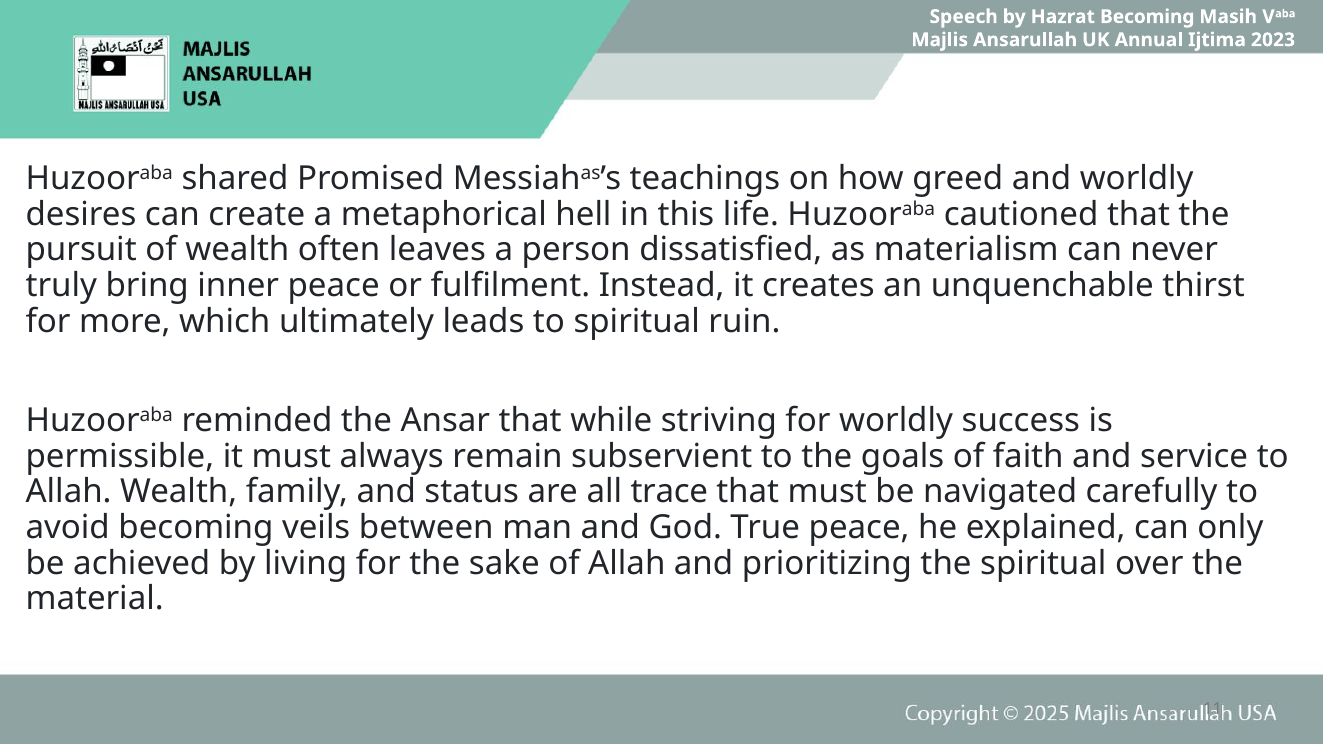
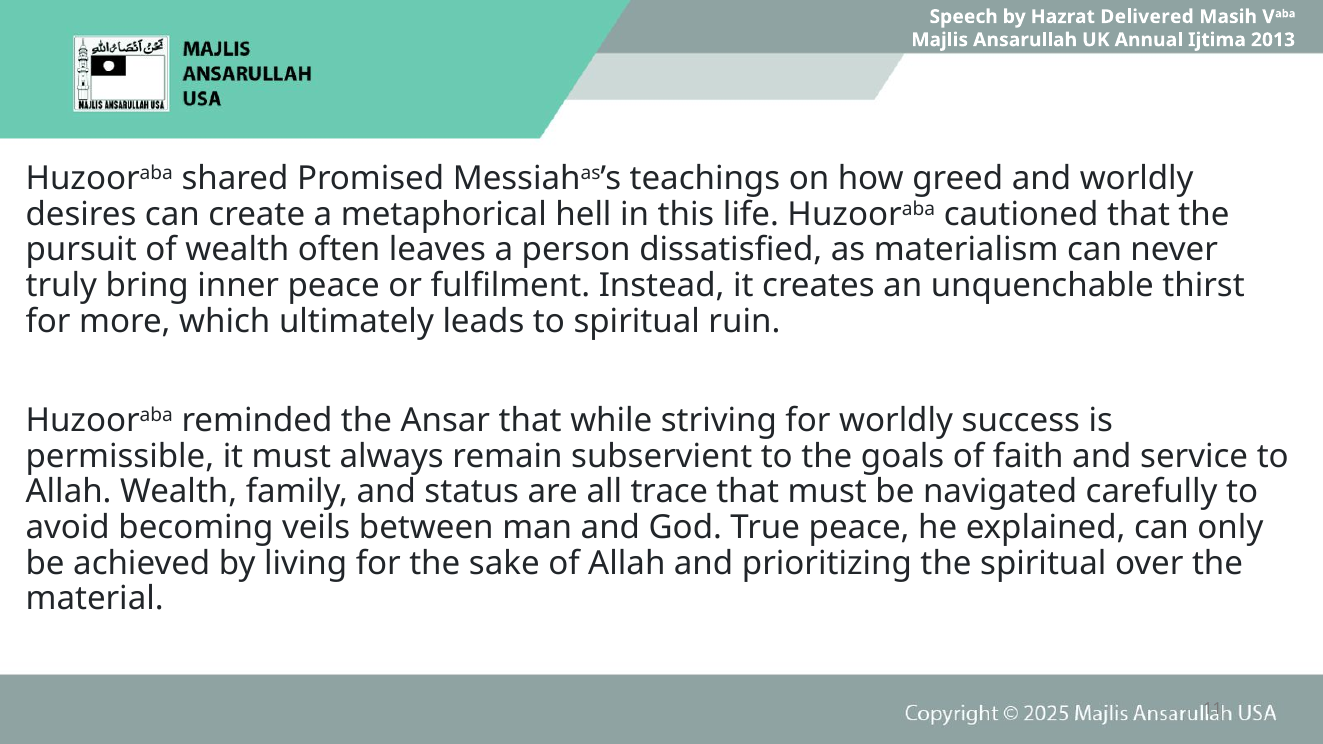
Hazrat Becoming: Becoming -> Delivered
2023: 2023 -> 2013
